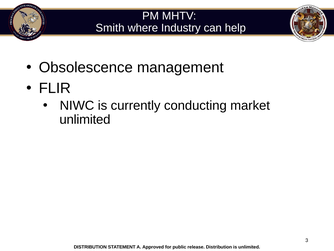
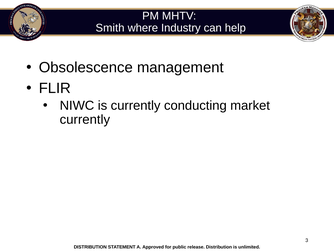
unlimited at (85, 119): unlimited -> currently
